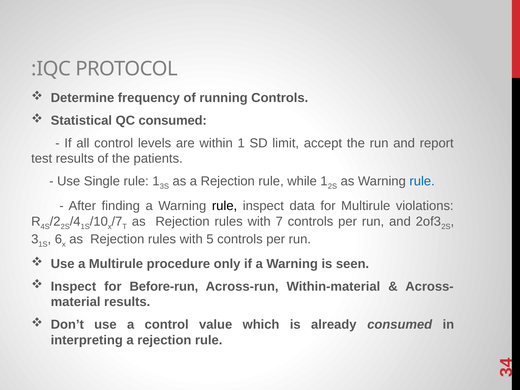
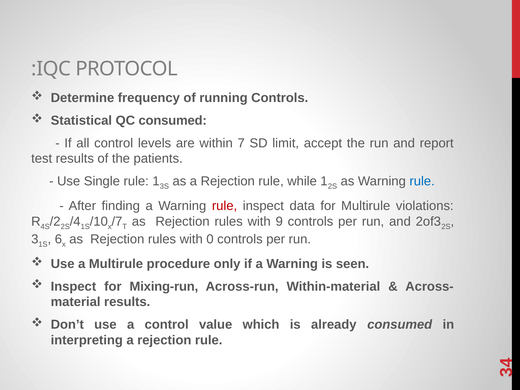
within 1: 1 -> 7
rule at (225, 206) colour: black -> red
7: 7 -> 9
5: 5 -> 0
Before-run: Before-run -> Mixing-run
